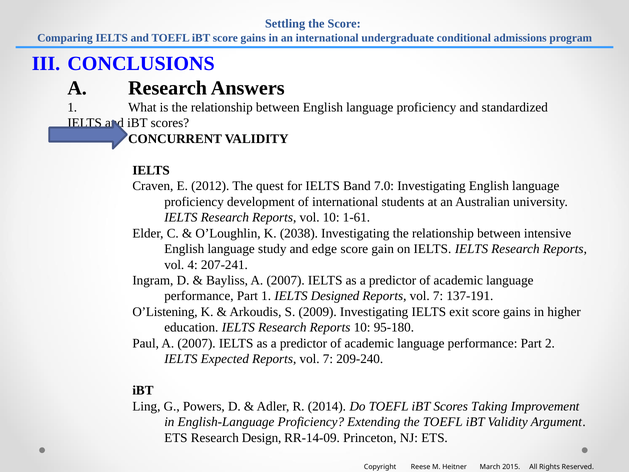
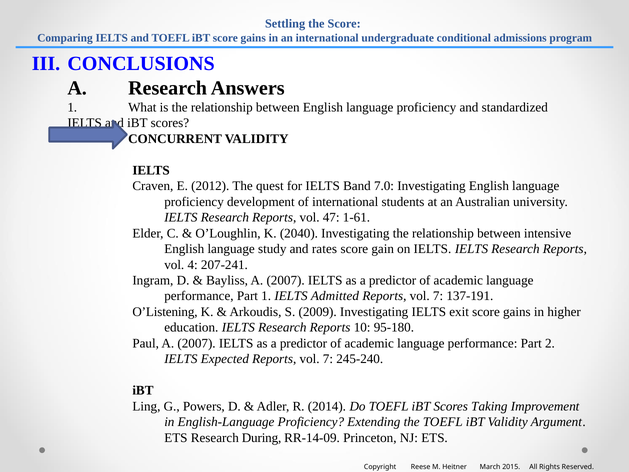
vol 10: 10 -> 47
2038: 2038 -> 2040
edge: edge -> rates
Designed: Designed -> Admitted
209-240: 209-240 -> 245-240
Design: Design -> During
